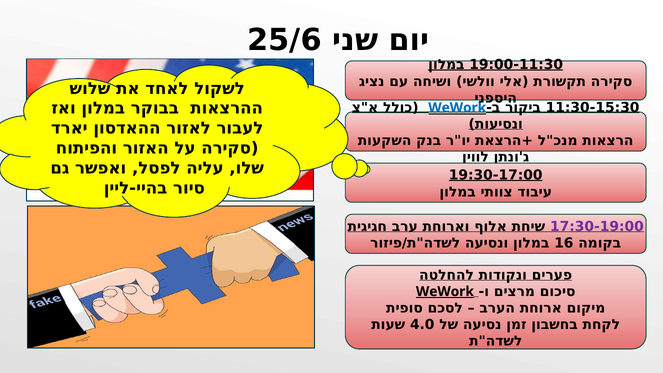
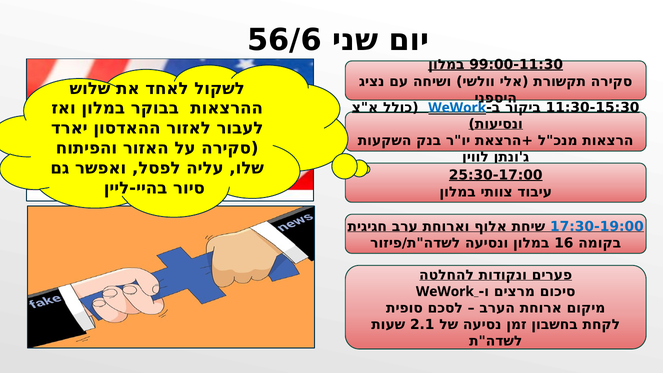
25/6: 25/6 -> 56/6
19:00-11:30: 19:00-11:30 -> 99:00-11:30
19:30-17:00: 19:30-17:00 -> 25:30-17:00
17:30-19:00 colour: purple -> blue
WeWork at (445, 291) underline: present -> none
4.0: 4.0 -> 2.1
